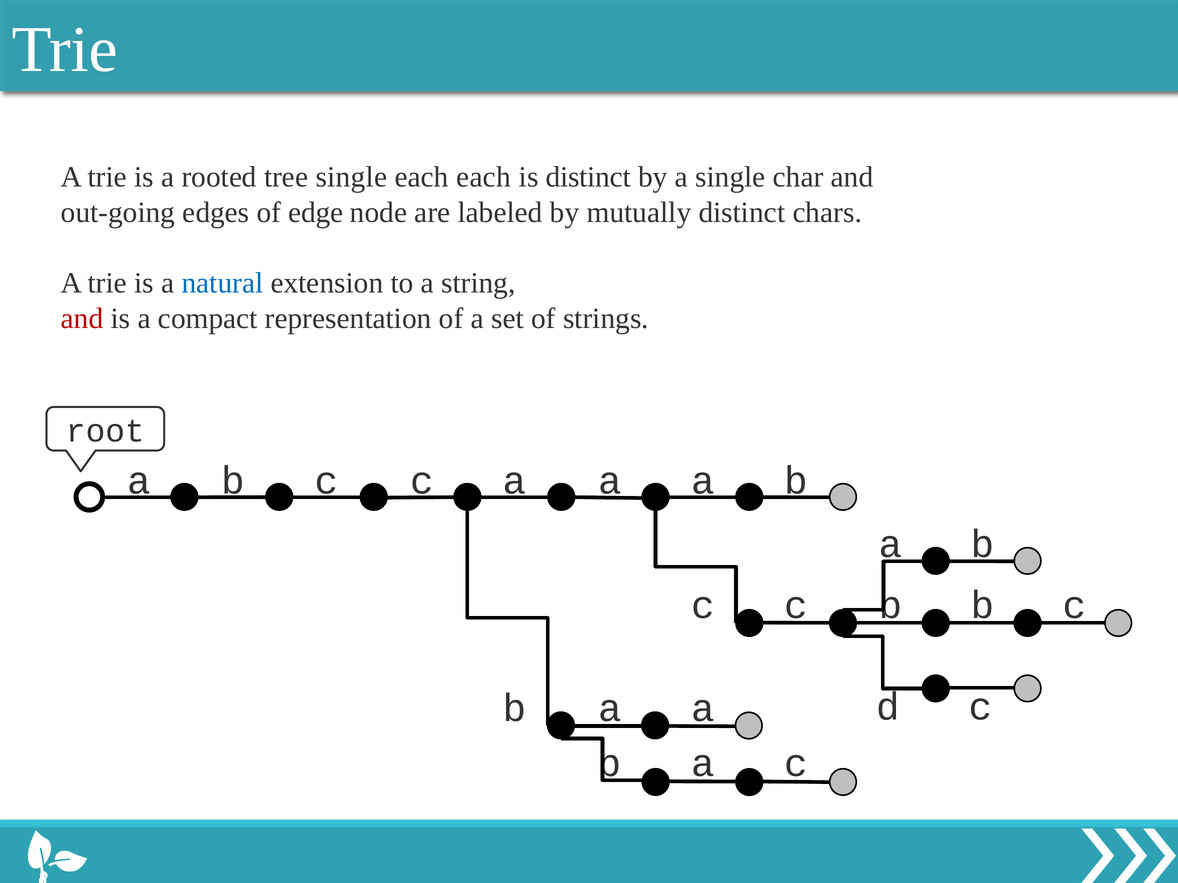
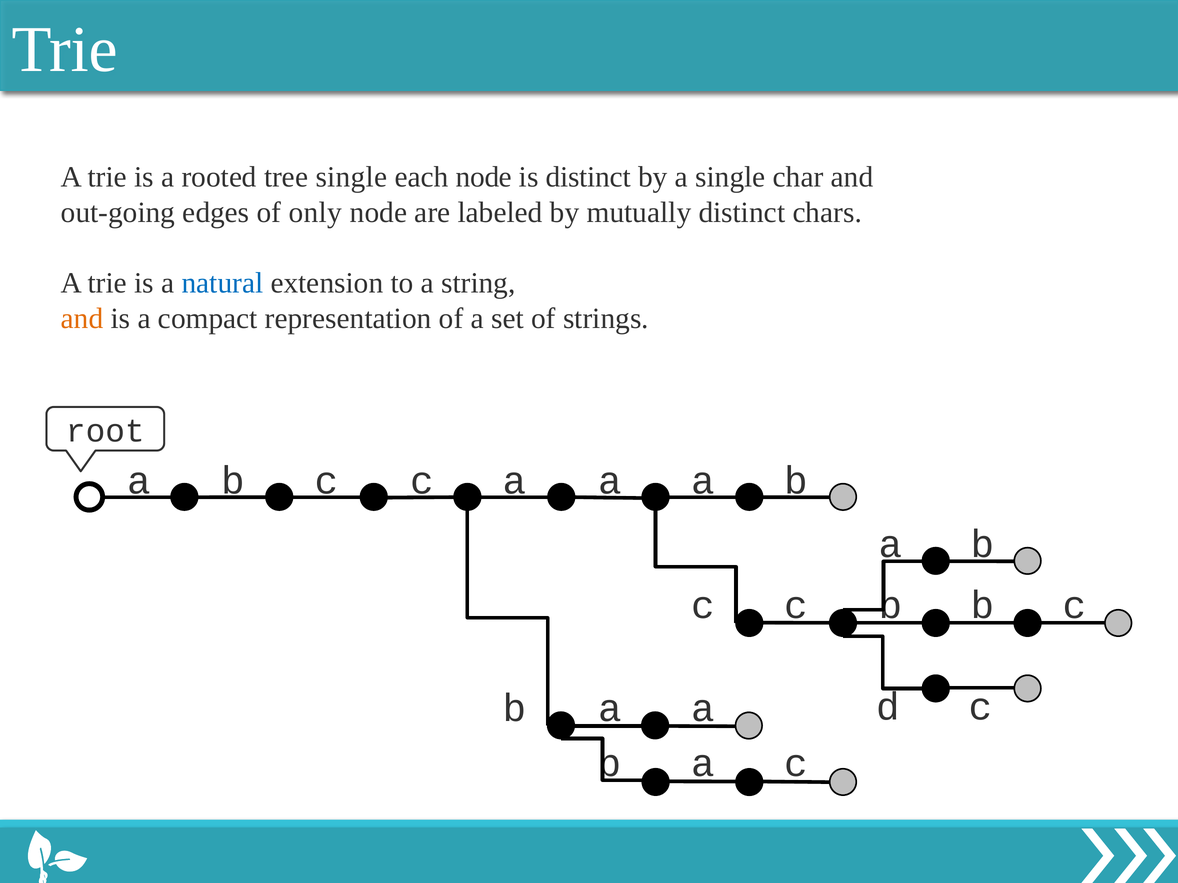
each each: each -> node
edge: edge -> only
and at (82, 318) colour: red -> orange
